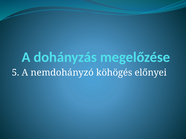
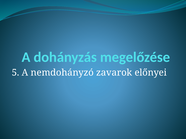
köhögés: köhögés -> zavarok
